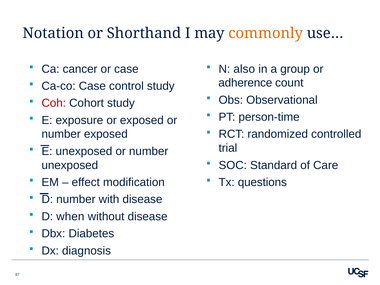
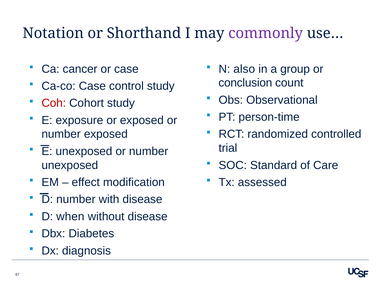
commonly colour: orange -> purple
adherence: adherence -> conclusion
questions: questions -> assessed
